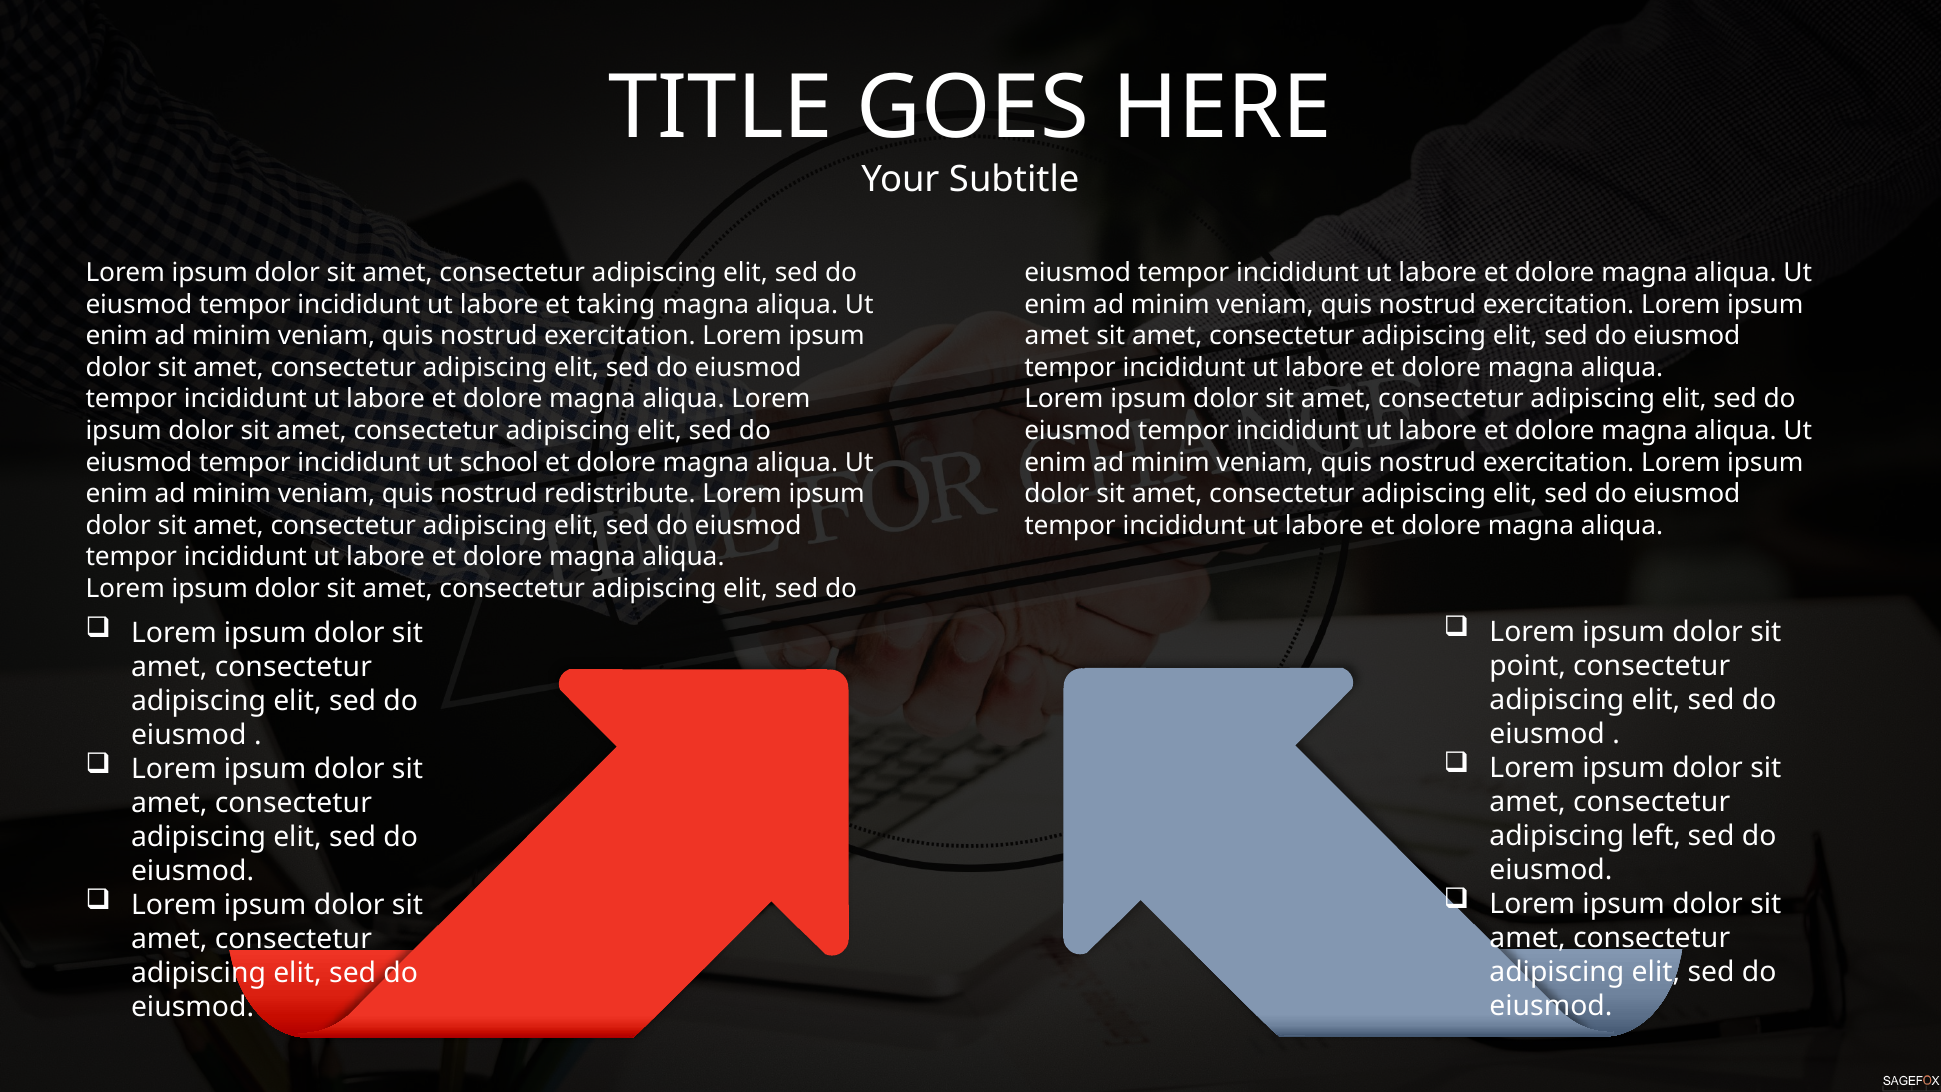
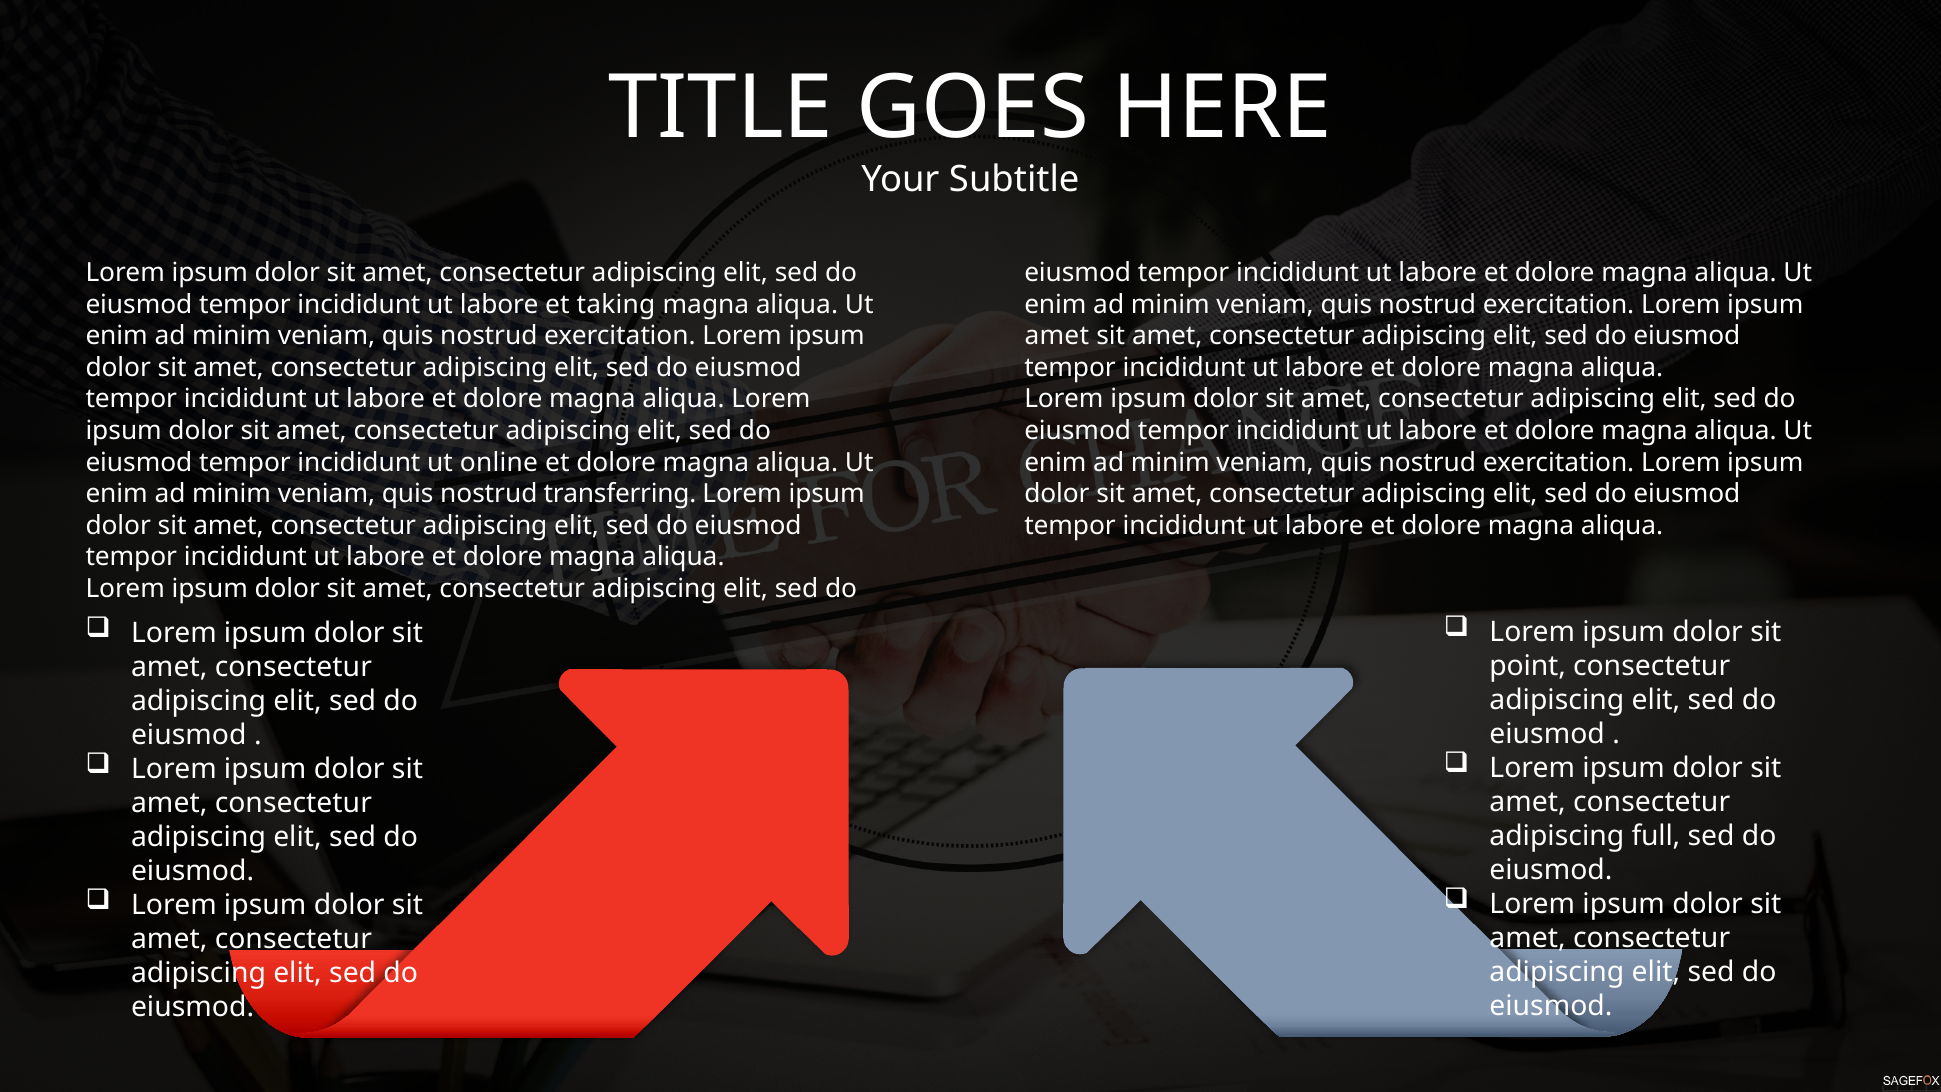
school: school -> online
redistribute: redistribute -> transferring
left: left -> full
